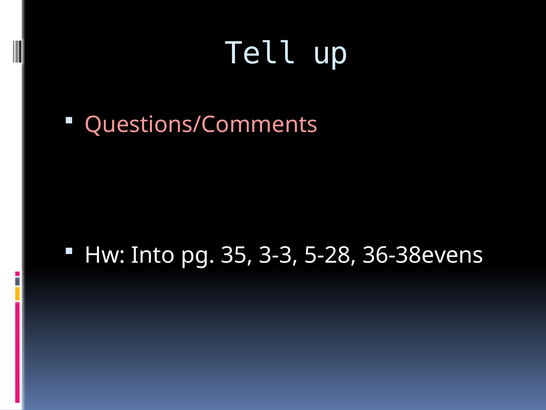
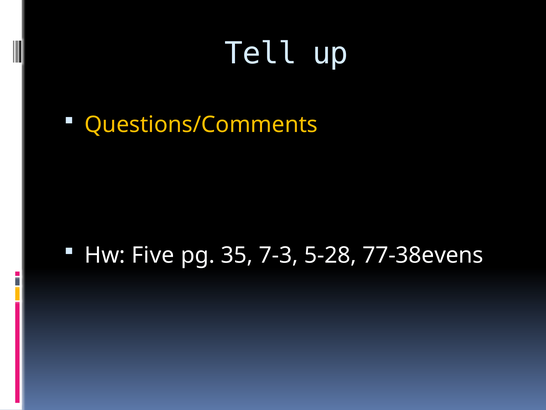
Questions/Comments colour: pink -> yellow
Into: Into -> Five
3-3: 3-3 -> 7-3
36-38evens: 36-38evens -> 77-38evens
